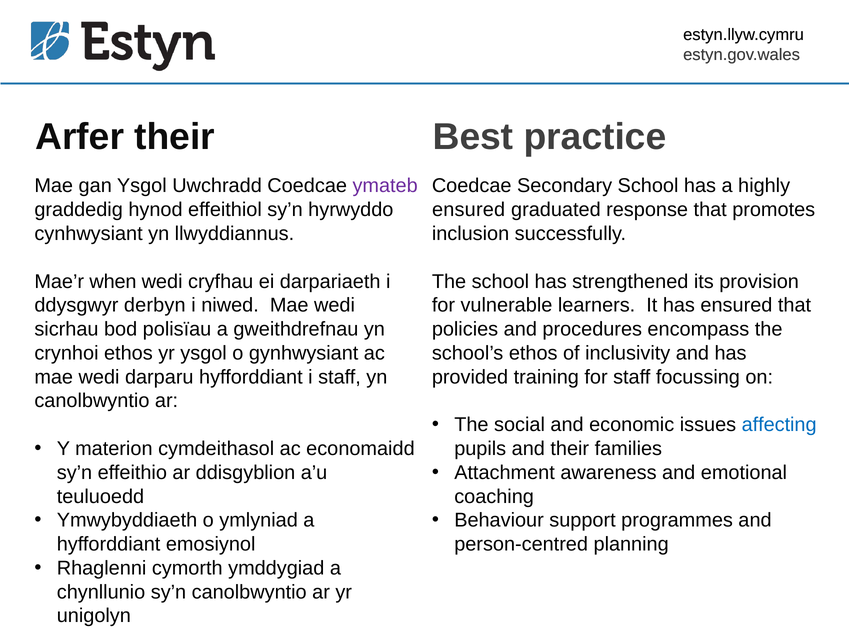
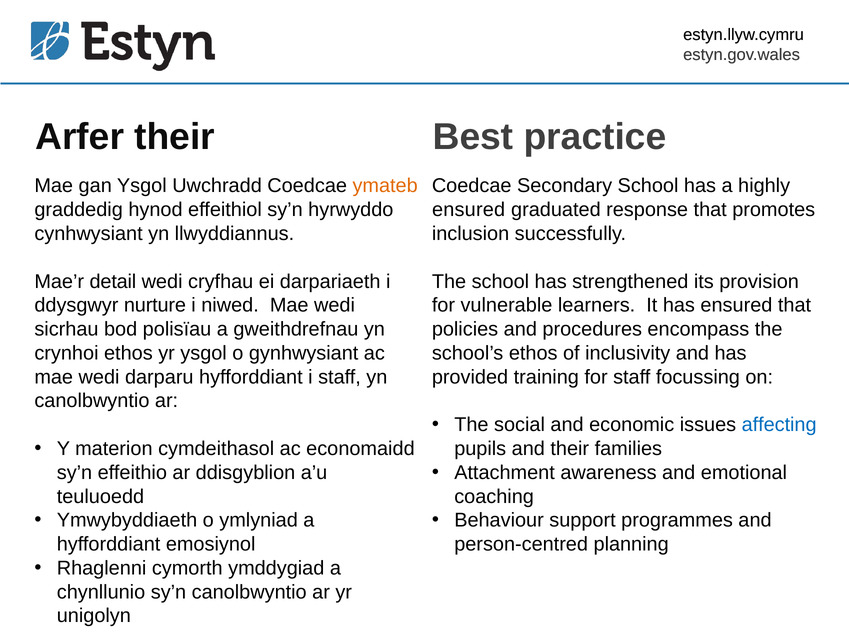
ymateb colour: purple -> orange
when: when -> detail
derbyn: derbyn -> nurture
